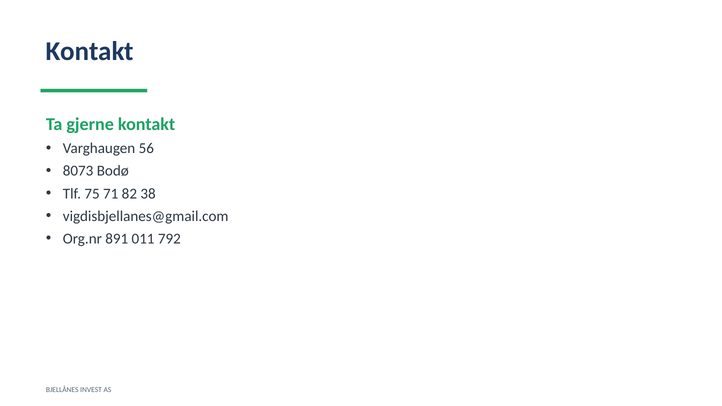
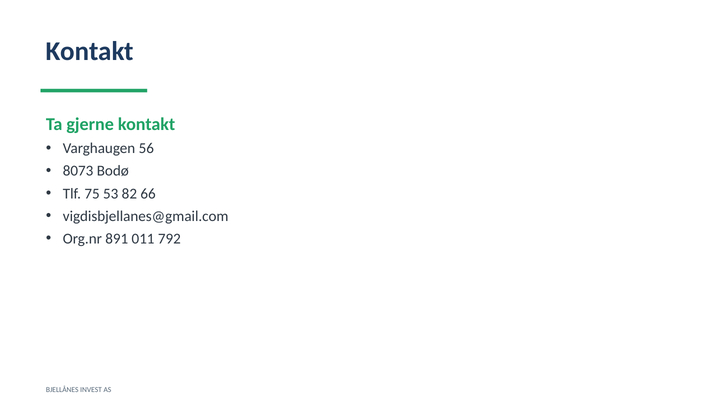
71: 71 -> 53
38: 38 -> 66
